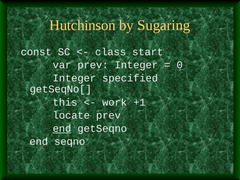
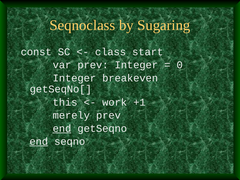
Hutchinson: Hutchinson -> Seqnoclass
specified: specified -> breakeven
locate: locate -> merely
end at (39, 142) underline: none -> present
